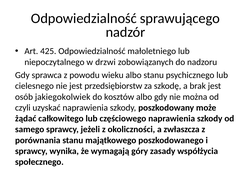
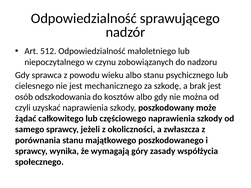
425: 425 -> 512
drzwi: drzwi -> czynu
przedsiębiorstw: przedsiębiorstw -> mechanicznego
jakiegokolwiek: jakiegokolwiek -> odszkodowania
